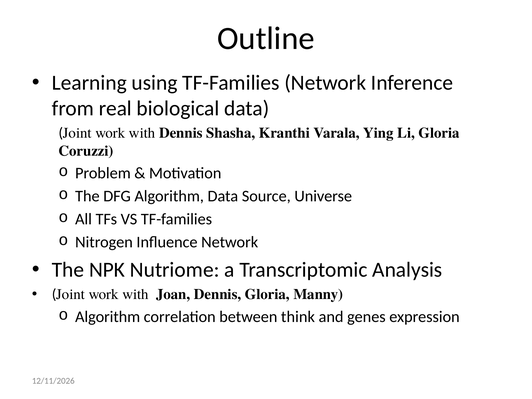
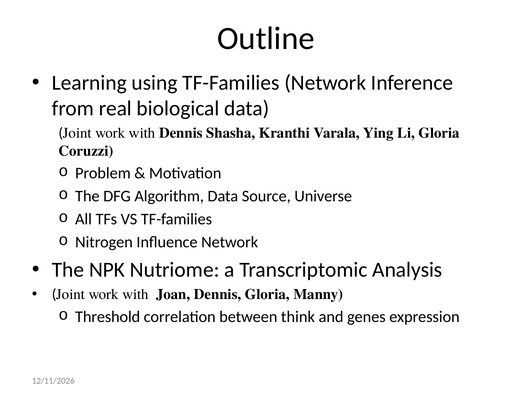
Algorithm at (108, 317): Algorithm -> Threshold
